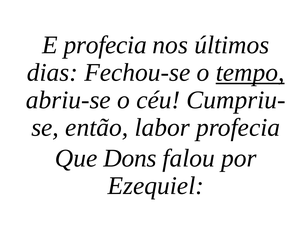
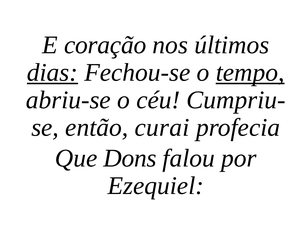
E profecia: profecia -> coração
dias underline: none -> present
labor: labor -> curai
